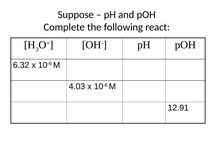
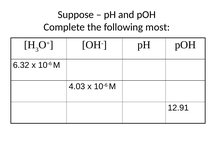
react: react -> most
